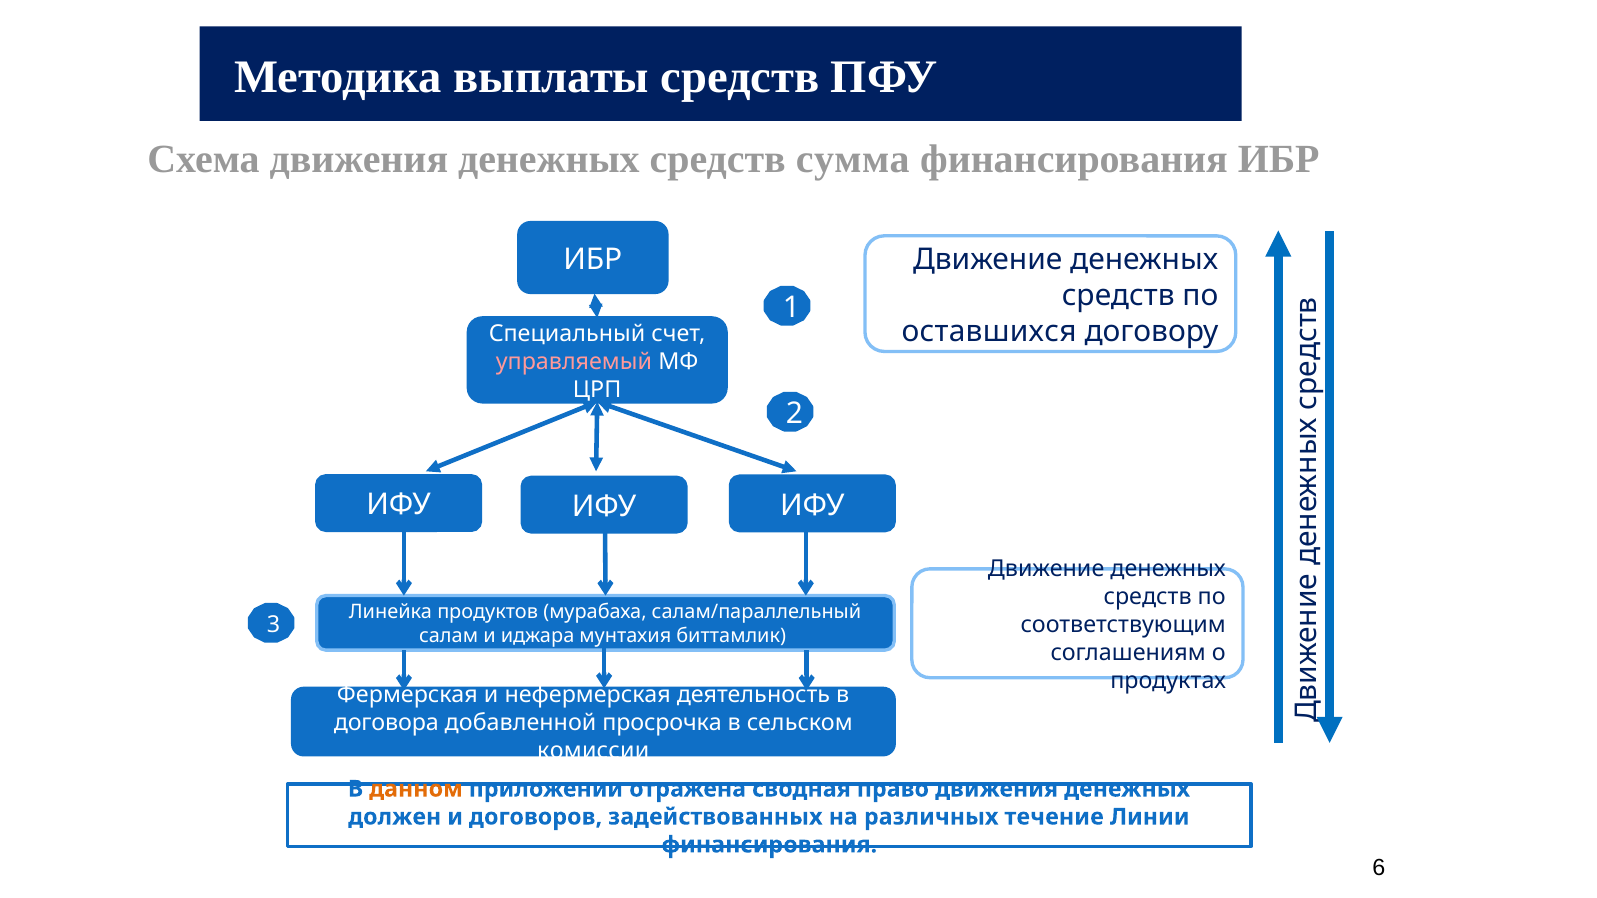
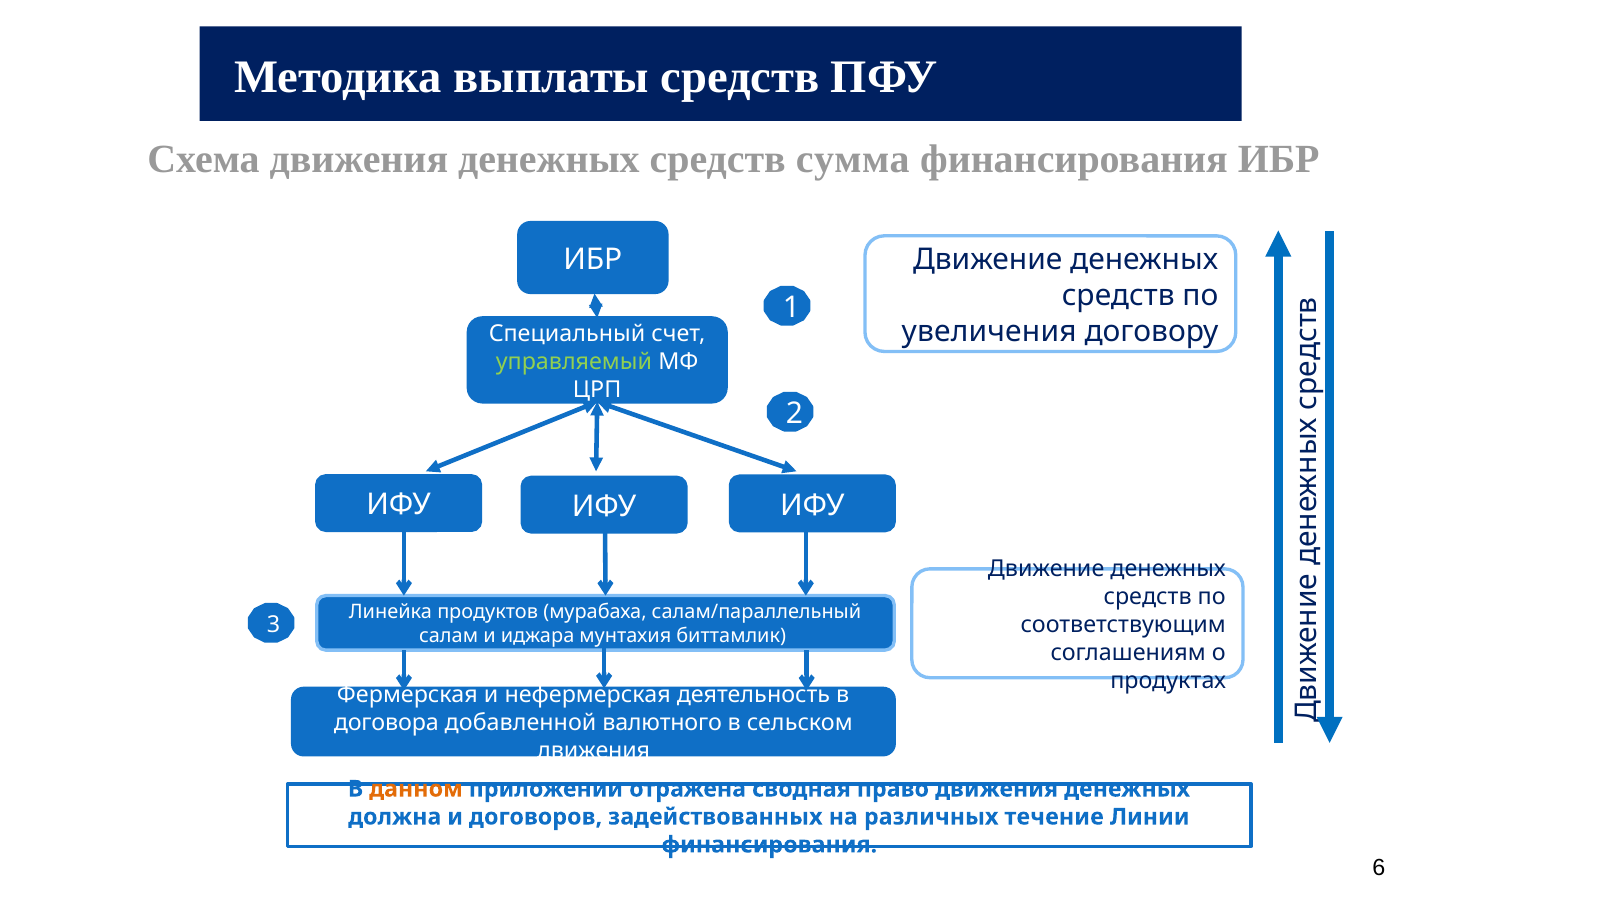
оставшихся: оставшихся -> увеличения
управляемый colour: pink -> light green
просрочка: просрочка -> валютного
комиссии at (593, 751): комиссии -> движения
должен: должен -> должна
